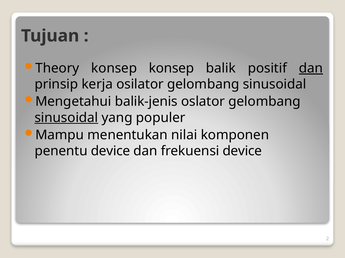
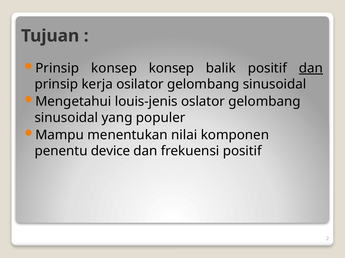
Theory at (57, 68): Theory -> Prinsip
balik-jenis: balik-jenis -> louis-jenis
sinusoidal at (66, 118) underline: present -> none
frekuensi device: device -> positif
